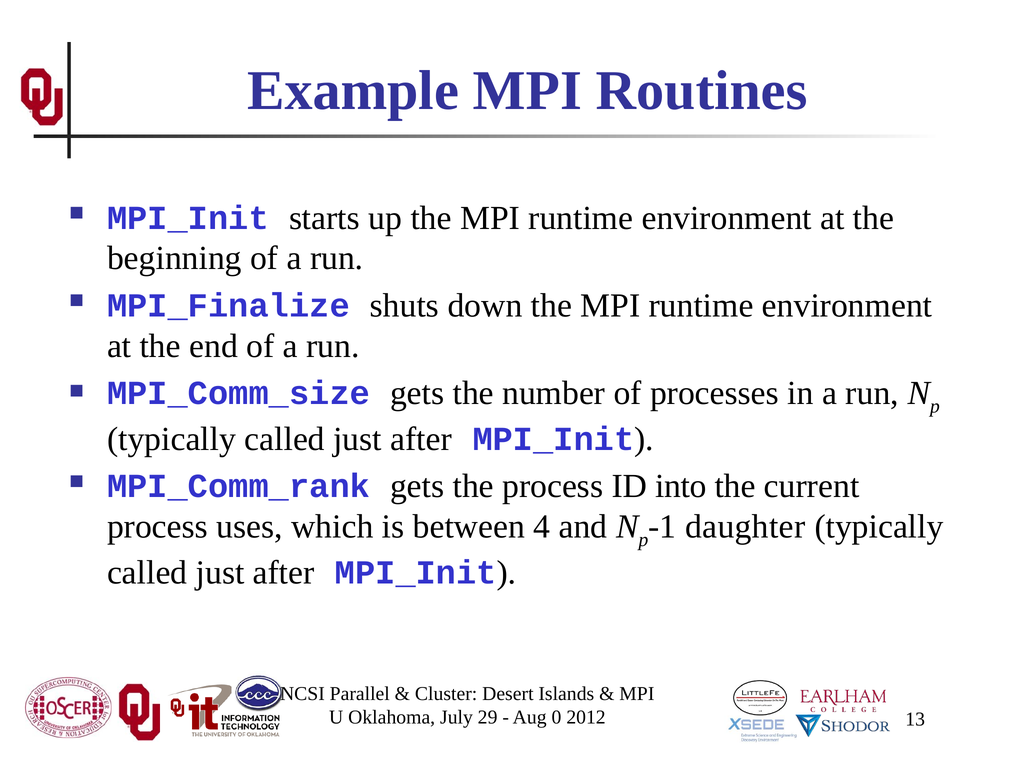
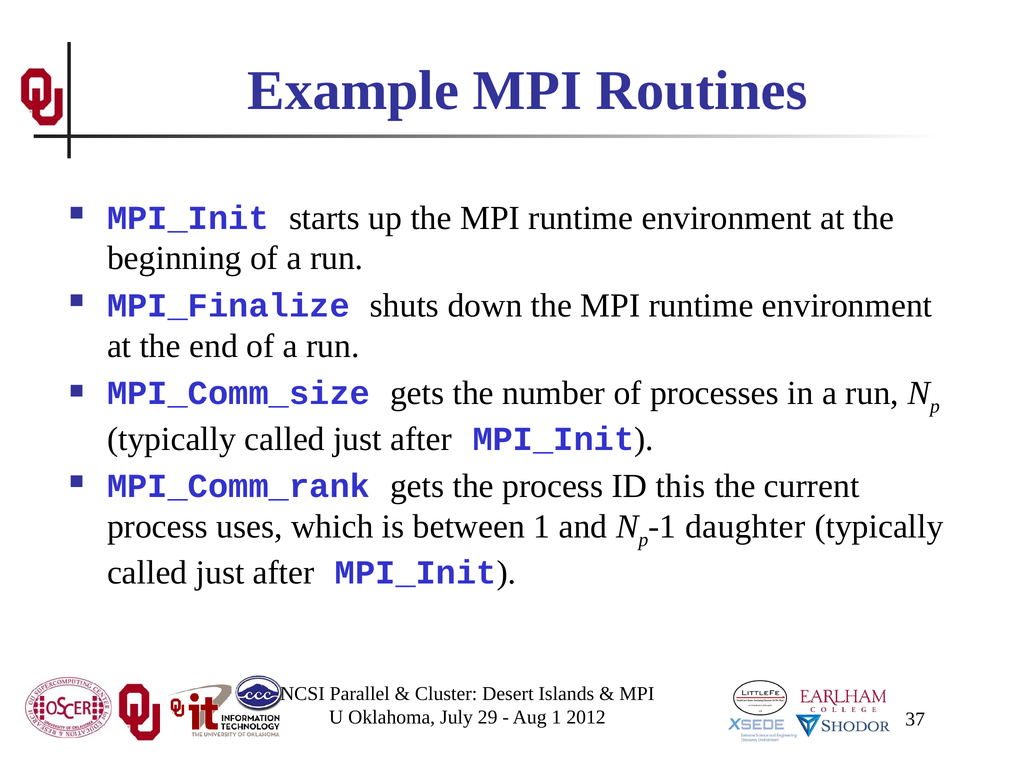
into: into -> this
between 4: 4 -> 1
Aug 0: 0 -> 1
13: 13 -> 37
